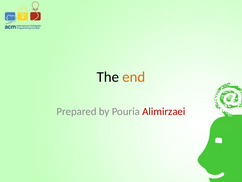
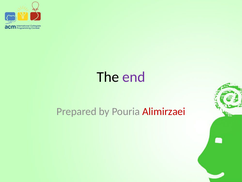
end colour: orange -> purple
